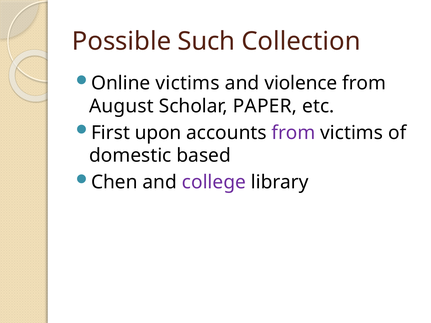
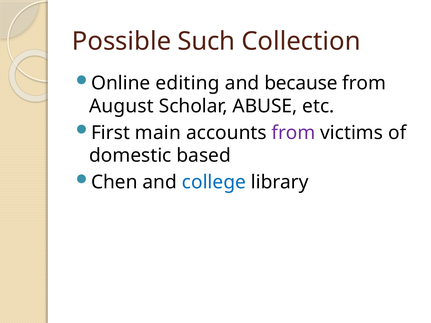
Online victims: victims -> editing
violence: violence -> because
PAPER: PAPER -> ABUSE
upon: upon -> main
college colour: purple -> blue
